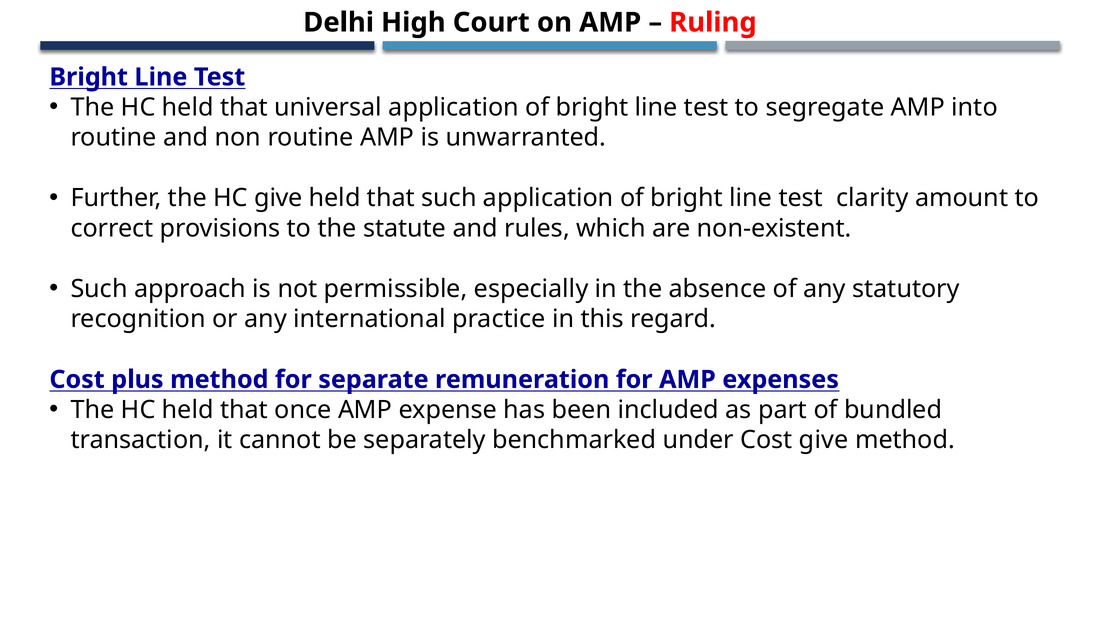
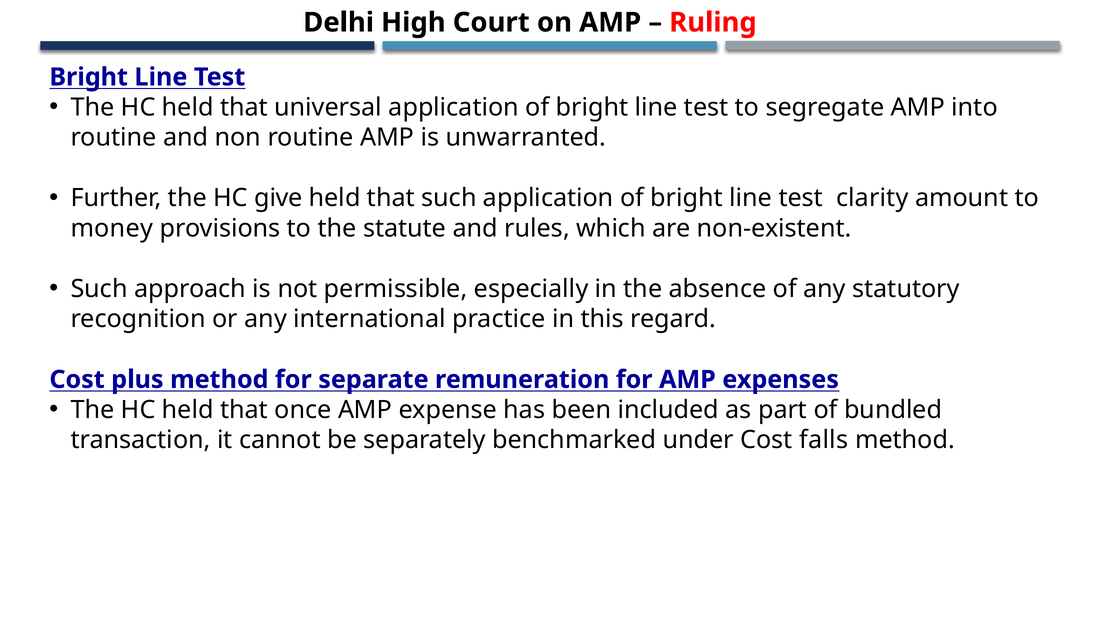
correct: correct -> money
Cost give: give -> falls
